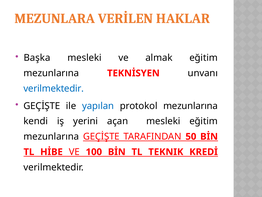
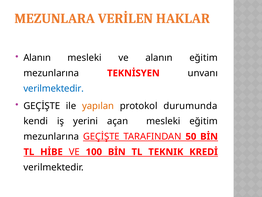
Başka at (37, 58): Başka -> Alanın
ve almak: almak -> alanın
yapılan colour: blue -> orange
protokol mezunlarına: mezunlarına -> durumunda
